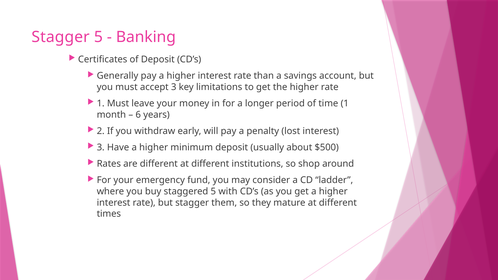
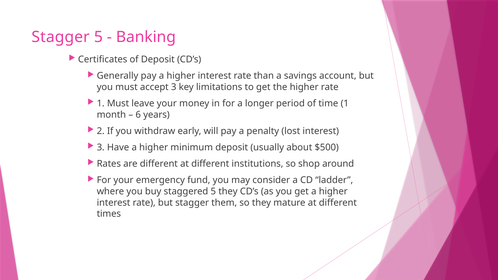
5 with: with -> they
